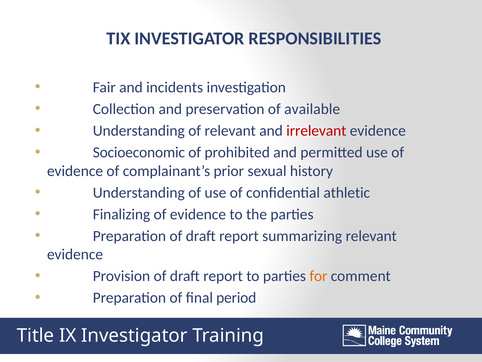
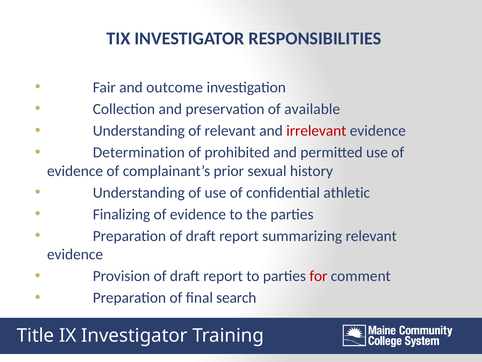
incidents: incidents -> outcome
Socioeconomic: Socioeconomic -> Determination
for colour: orange -> red
period: period -> search
